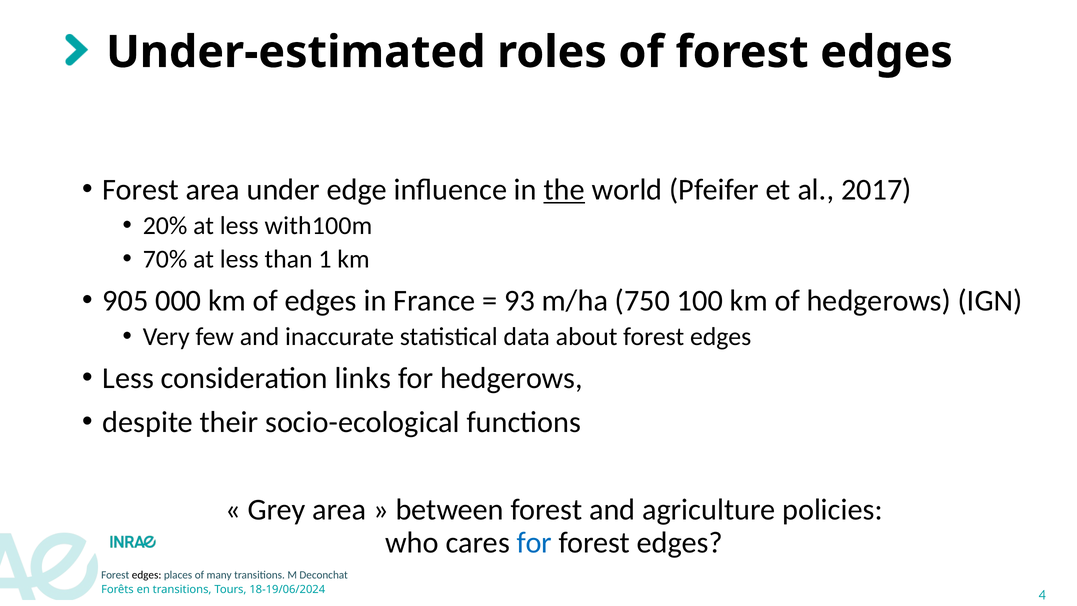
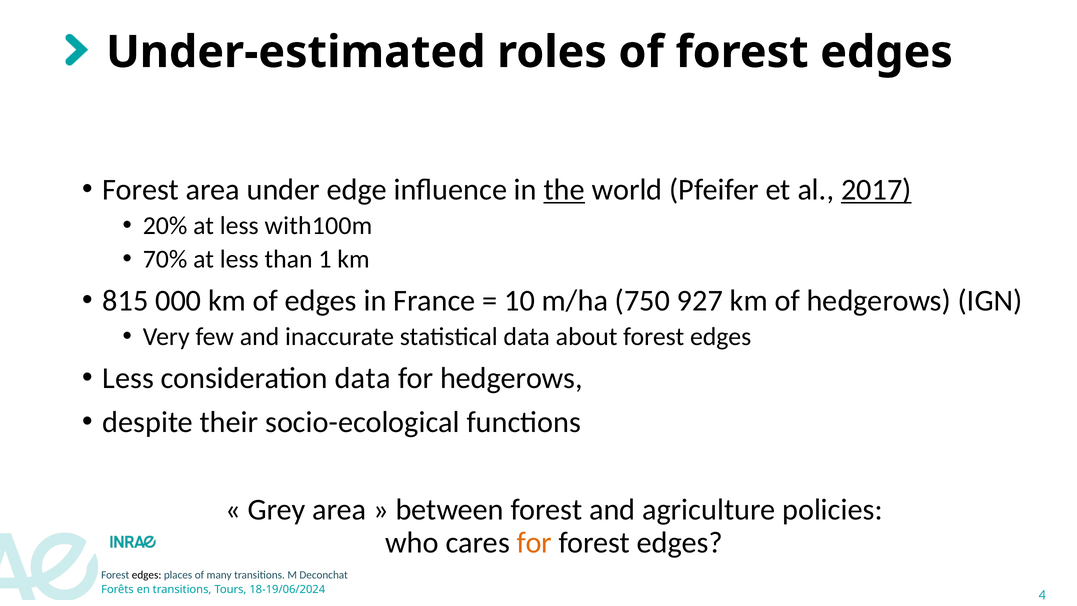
2017 underline: none -> present
905: 905 -> 815
93: 93 -> 10
100: 100 -> 927
consideration links: links -> data
for at (534, 543) colour: blue -> orange
